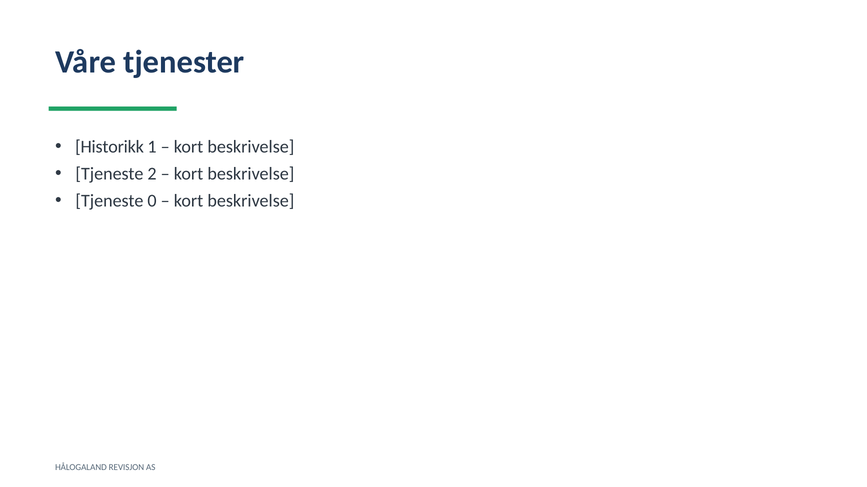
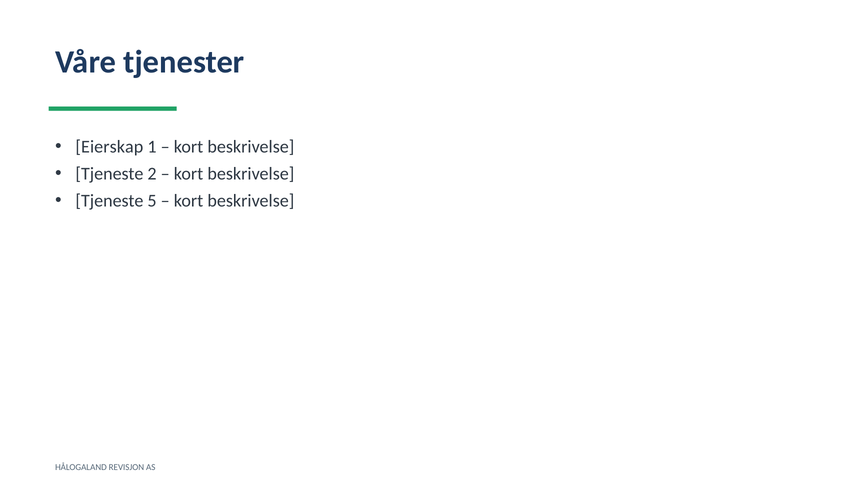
Historikk: Historikk -> Eierskap
0: 0 -> 5
